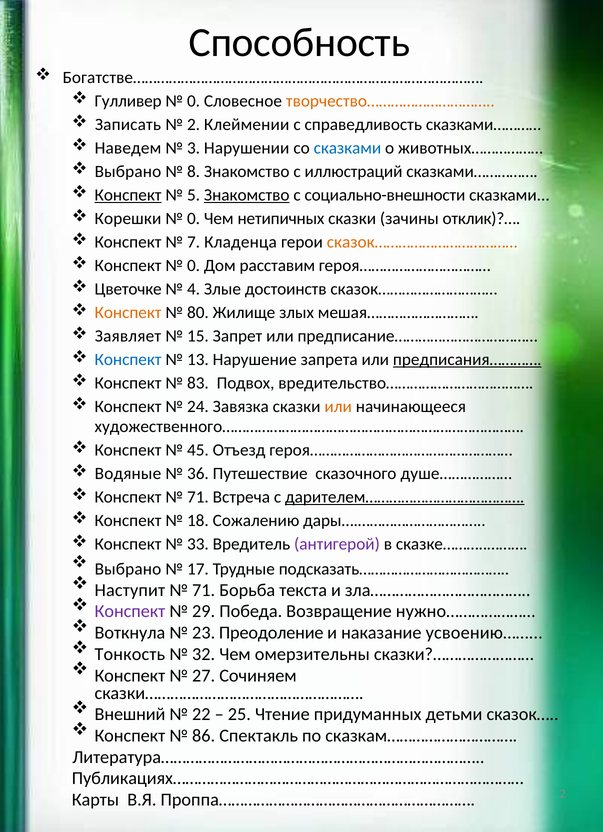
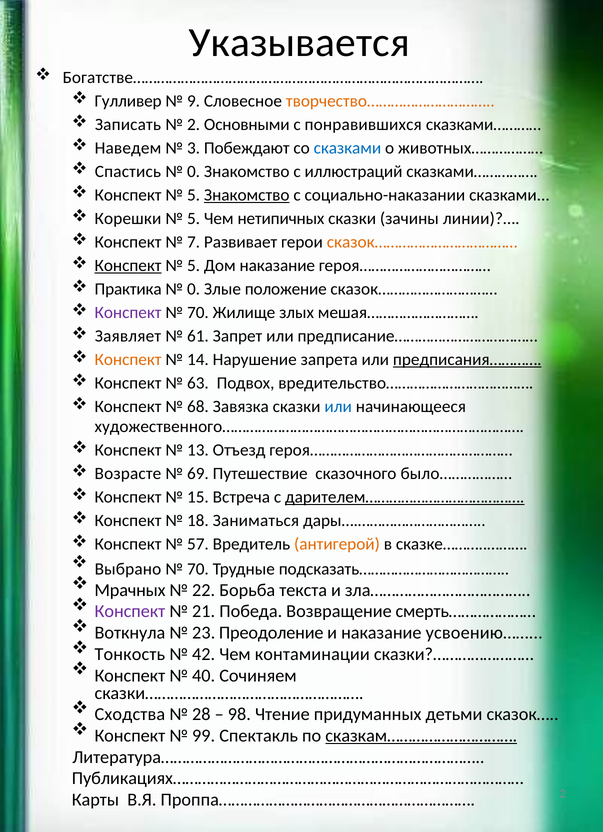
Способность: Способность -> Указывается
0 at (194, 101): 0 -> 9
Клеймении: Клеймении -> Основными
справедливость: справедливость -> понравившихся
Нарушении: Нарушении -> Побеждают
Выбрано at (128, 172): Выбрано -> Спастись
8 at (194, 172): 8 -> 0
Конспект at (128, 195) underline: present -> none
социально-внешности: социально-внешности -> социально-наказании
0 at (194, 219): 0 -> 5
отклик)?…: отклик)?… -> линии)?…
Кладенца: Кладенца -> Развивает
Конспект at (128, 266) underline: none -> present
0 at (194, 266): 0 -> 5
Дом расставим: расставим -> наказание
Цветочке: Цветочке -> Практика
4 at (194, 289): 4 -> 0
достоинств: достоинств -> положение
Конспект at (128, 313) colour: orange -> purple
80 at (198, 313): 80 -> 70
15: 15 -> 61
Конспект at (128, 360) colour: blue -> orange
13: 13 -> 14
83: 83 -> 63
24: 24 -> 68
или at (338, 407) colour: orange -> blue
45: 45 -> 13
Водяные: Водяные -> Возрасте
36: 36 -> 69
душе………………: душе……………… -> было………………
71 at (198, 497): 71 -> 15
Сожалению: Сожалению -> Заниматься
33: 33 -> 57
антигерой colour: purple -> orange
17 at (198, 569): 17 -> 70
Наступит: Наступит -> Мрачных
71 at (204, 590): 71 -> 22
29: 29 -> 21
нужно…………………: нужно………………… -> смерть…………………
32: 32 -> 42
омерзительны: омерзительны -> контаминации
27: 27 -> 40
Внешний: Внешний -> Сходства
22: 22 -> 28
25: 25 -> 98
86: 86 -> 99
сказкам………………………… underline: none -> present
